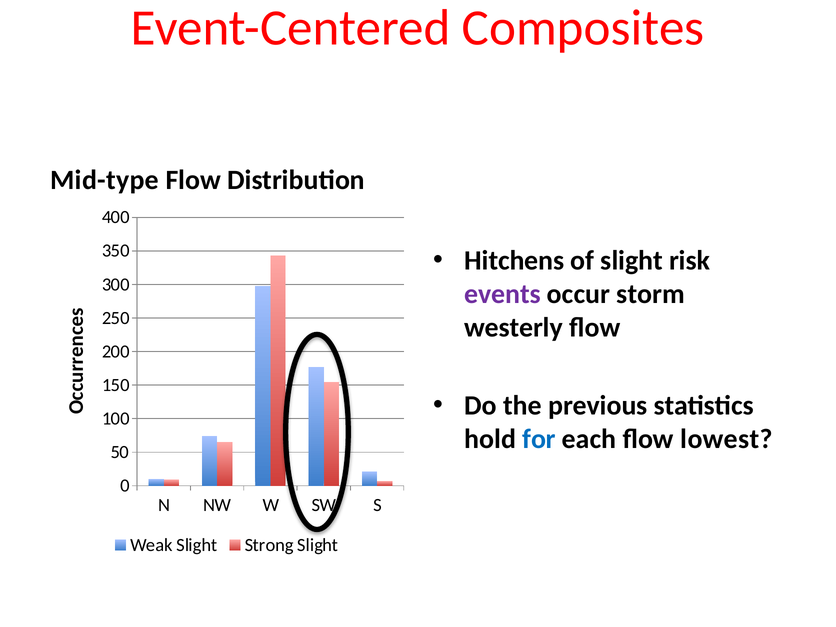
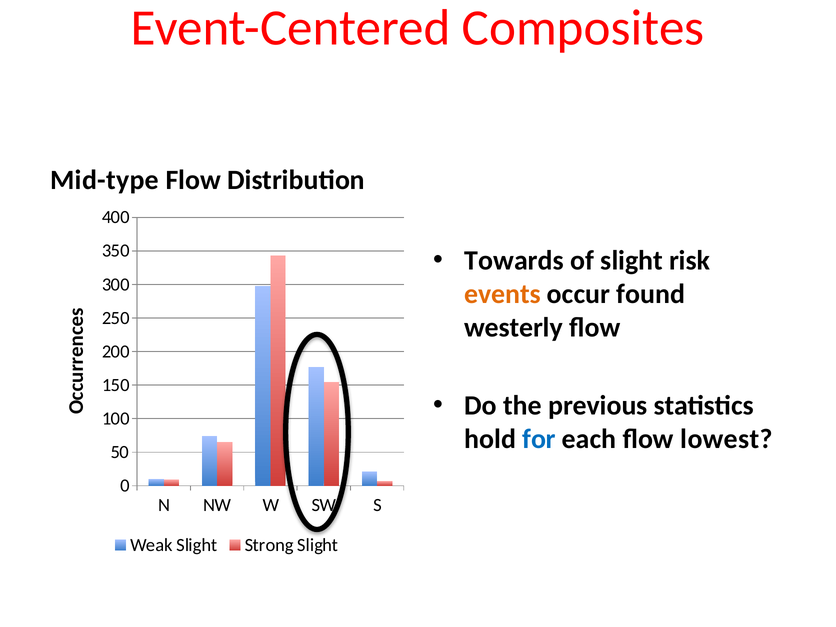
Hitchens: Hitchens -> Towards
events colour: purple -> orange
storm: storm -> found
